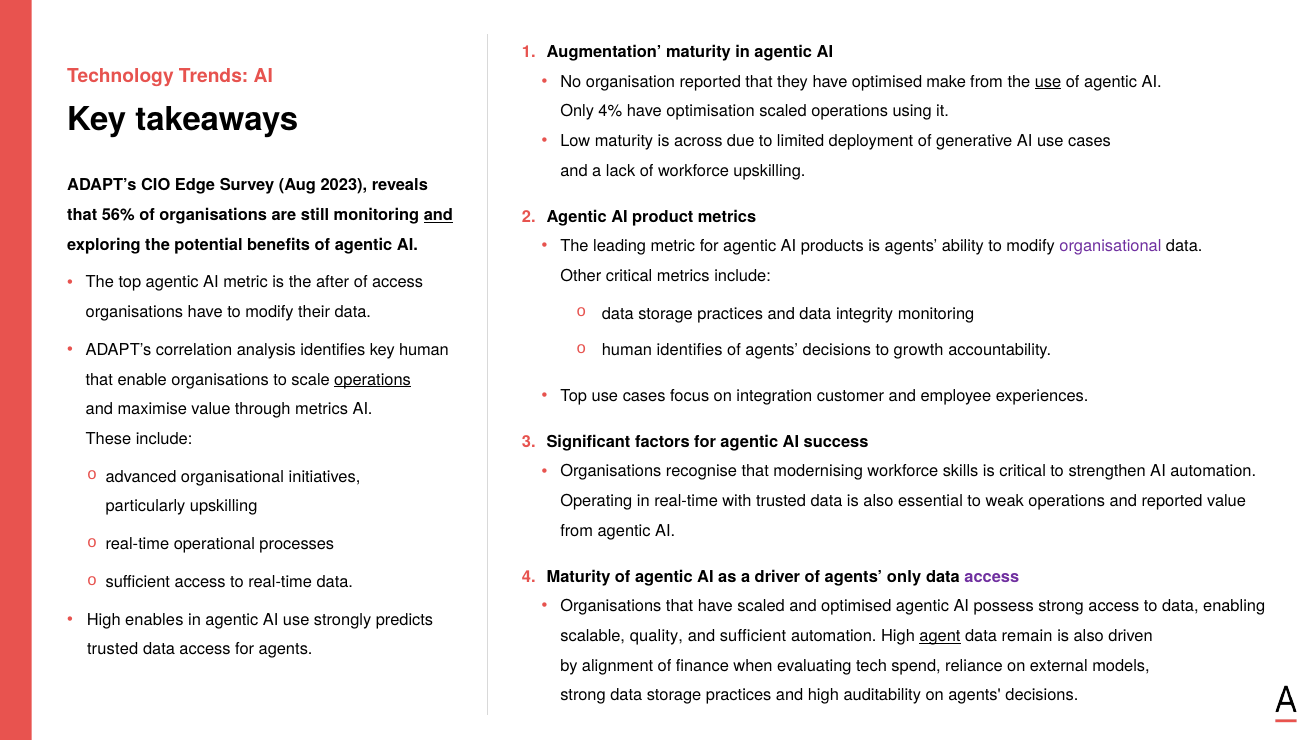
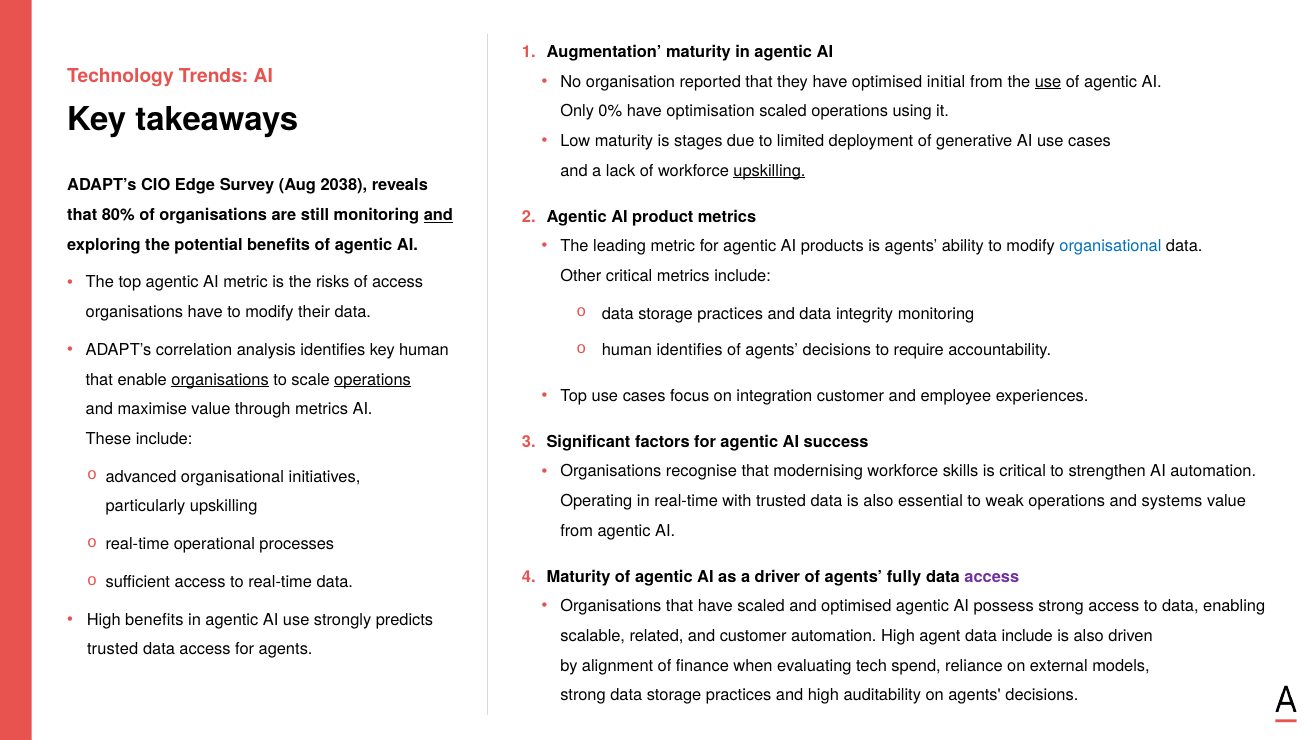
make: make -> initial
4%: 4% -> 0%
across: across -> stages
upskilling at (769, 171) underline: none -> present
2023: 2023 -> 2038
56%: 56% -> 80%
organisational at (1110, 246) colour: purple -> blue
after: after -> risks
growth: growth -> require
organisations at (220, 380) underline: none -> present
and reported: reported -> systems
agents only: only -> fully
High enables: enables -> benefits
quality: quality -> related
and sufficient: sufficient -> customer
agent underline: present -> none
data remain: remain -> include
